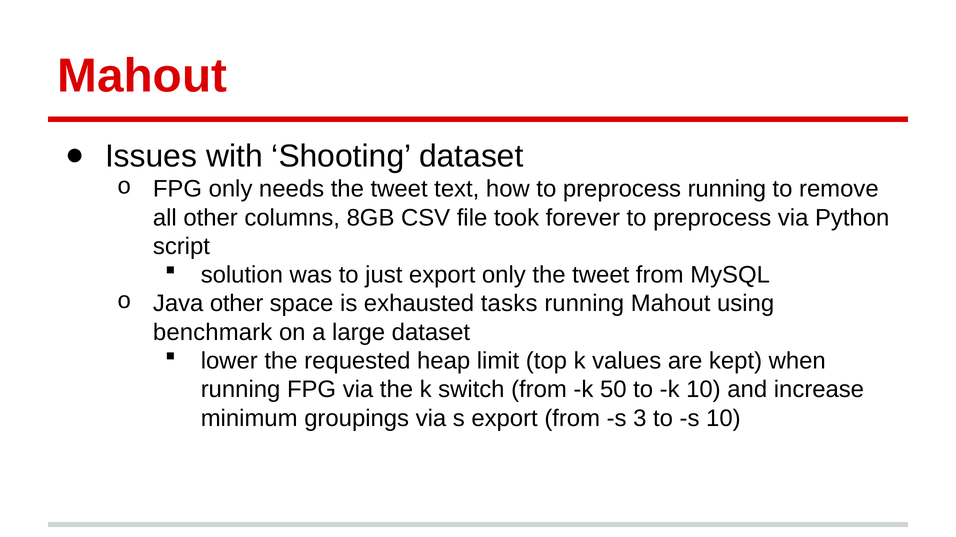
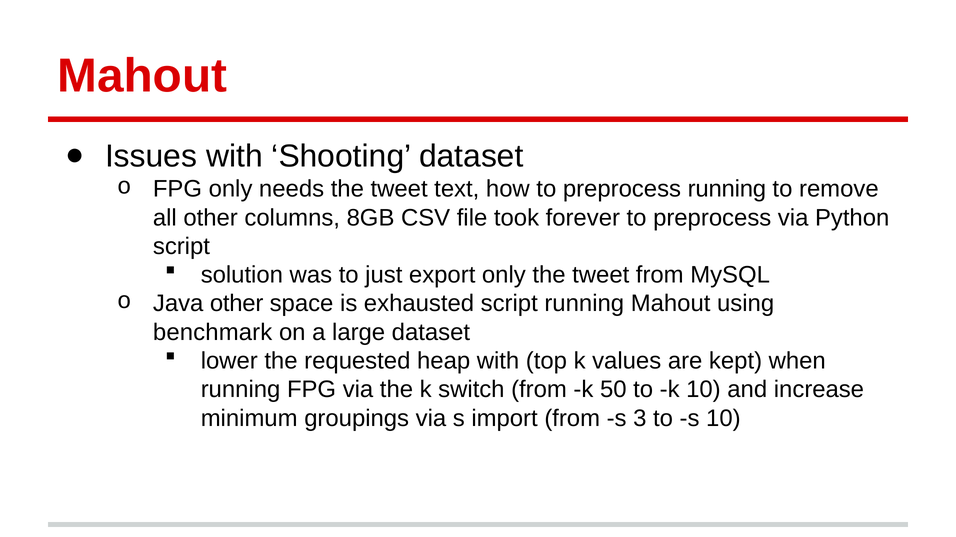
exhausted tasks: tasks -> script
heap limit: limit -> with
s export: export -> import
